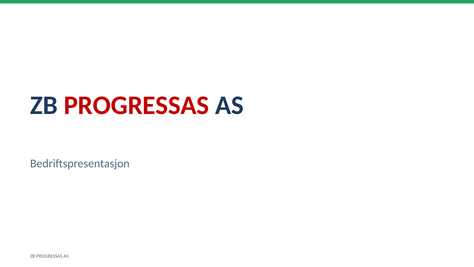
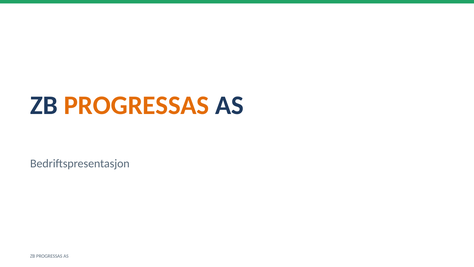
PROGRESSAS at (137, 105) colour: red -> orange
